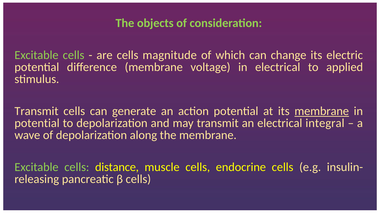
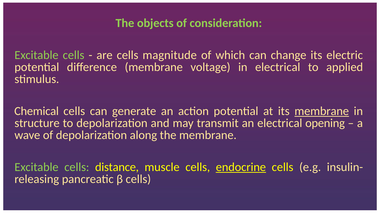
Transmit at (36, 111): Transmit -> Chemical
potential at (37, 123): potential -> structure
integral: integral -> opening
endocrine underline: none -> present
